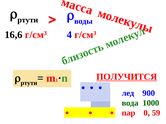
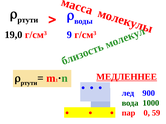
16,6: 16,6 -> 19,0
4: 4 -> 9
ПОЛУЧИТСЯ: ПОЛУЧИТСЯ -> МЕДЛЕННЕЕ
